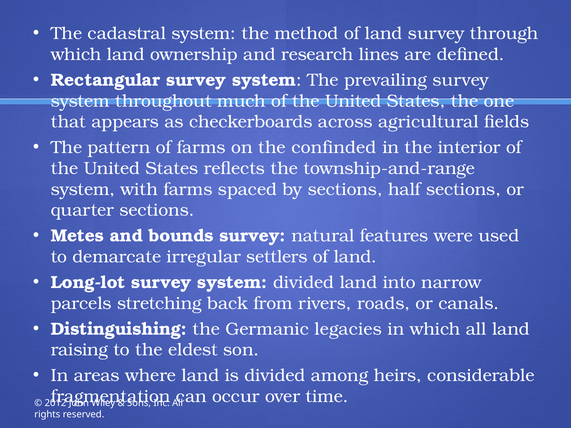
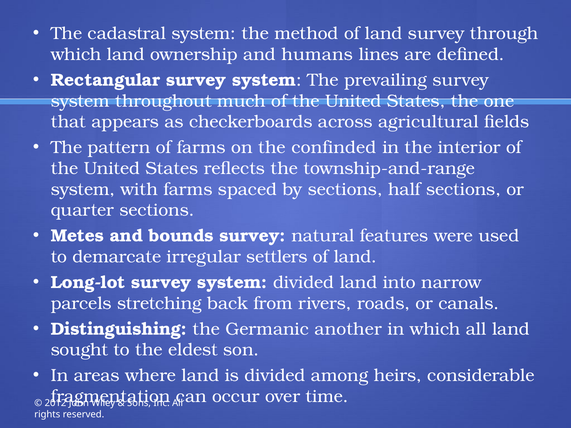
research: research -> humans
legacies: legacies -> another
raising: raising -> sought
